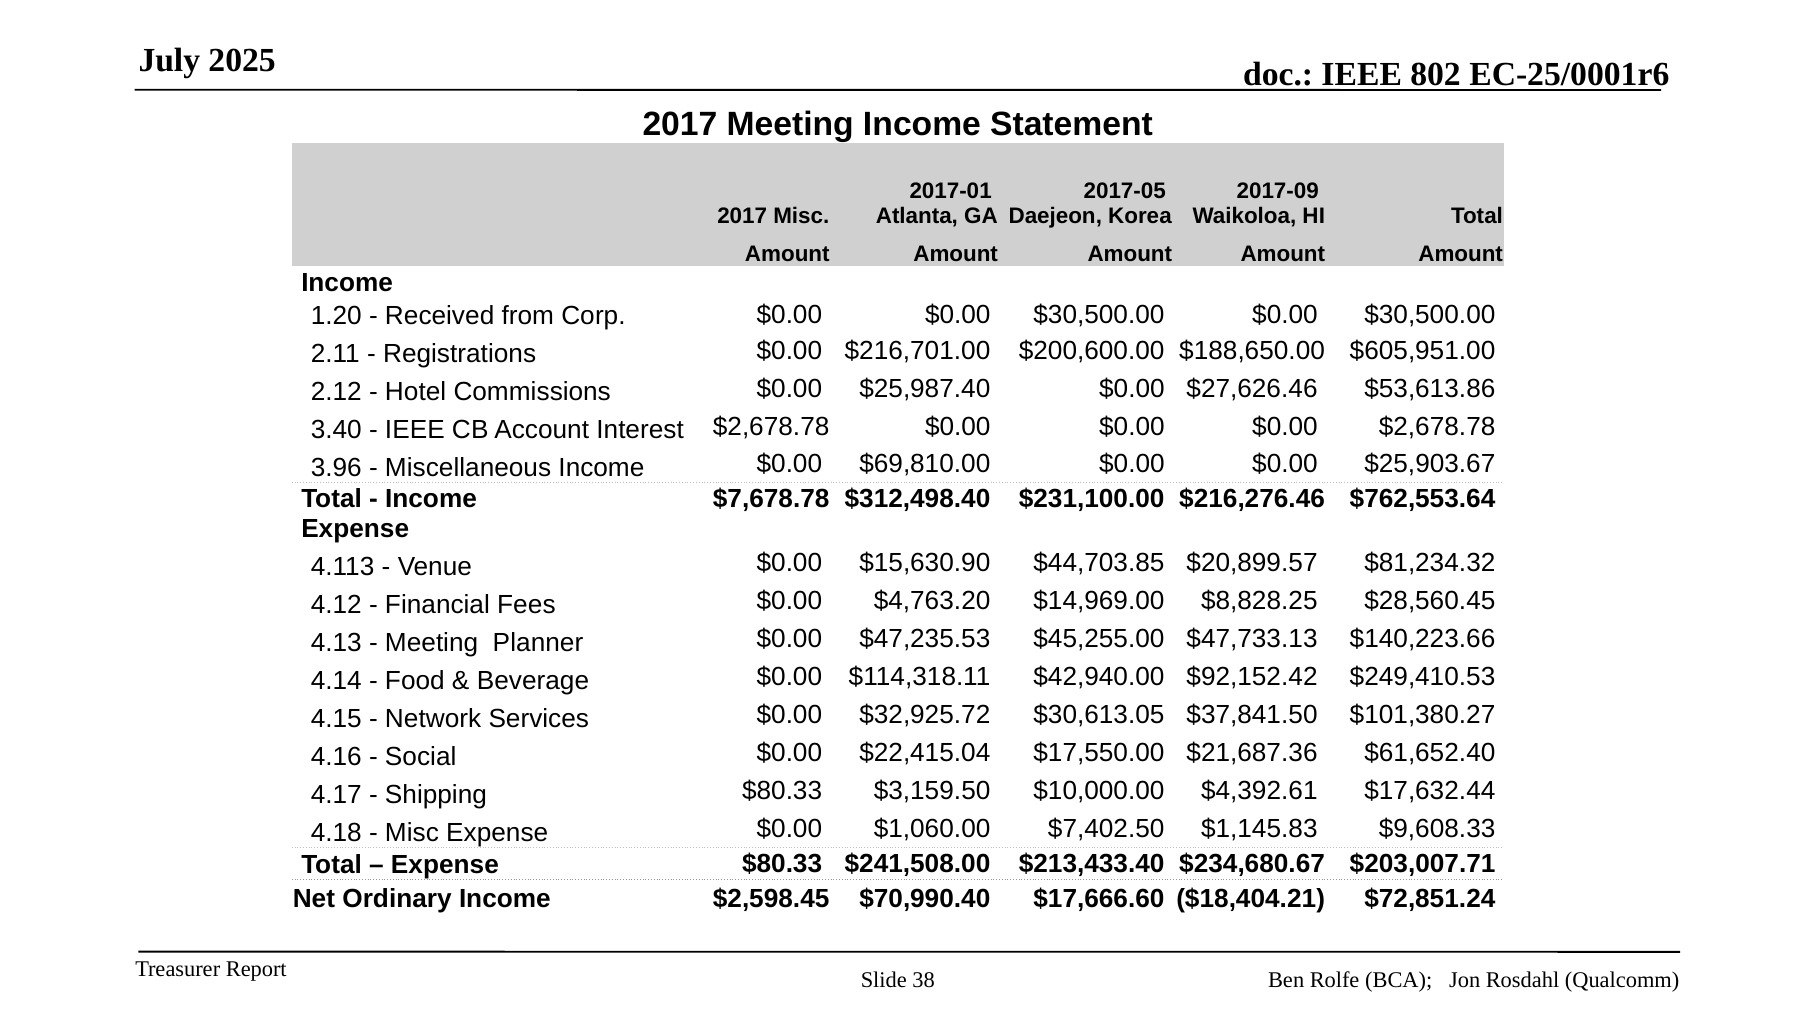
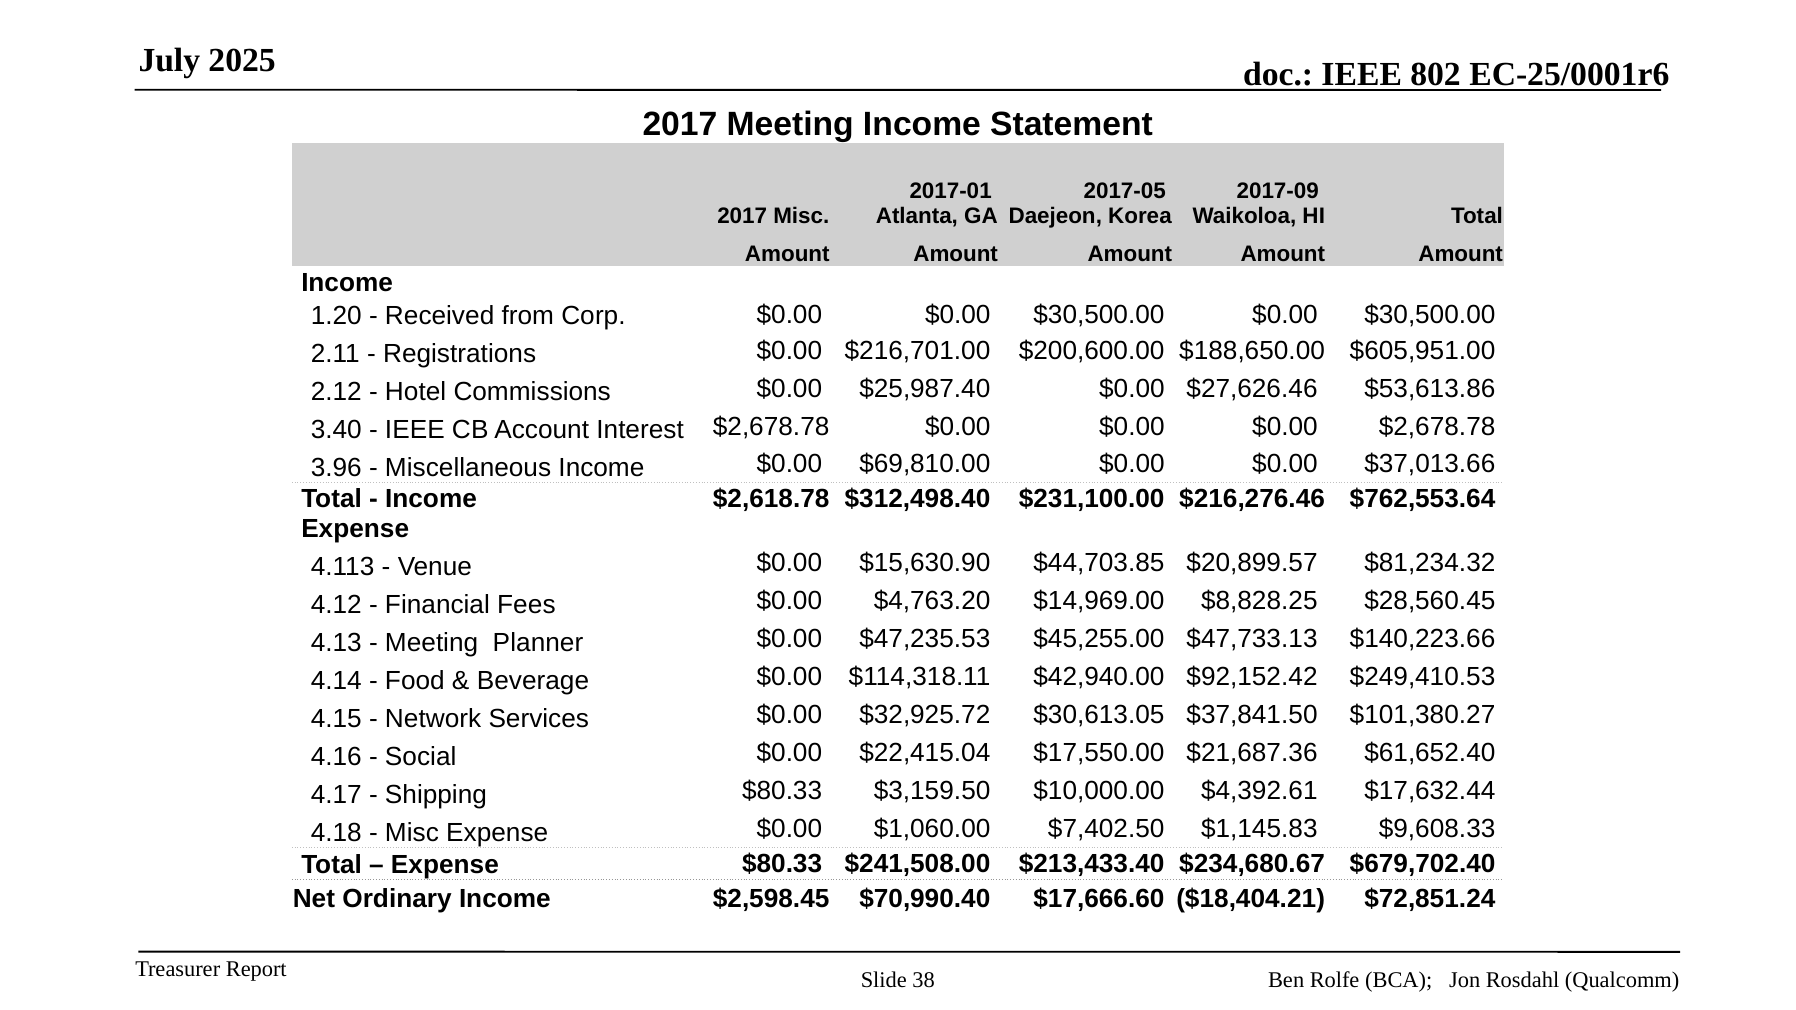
$25,903.67: $25,903.67 -> $37,013.66
$7,678.78: $7,678.78 -> $2,618.78
$203,007.71: $203,007.71 -> $679,702.40
